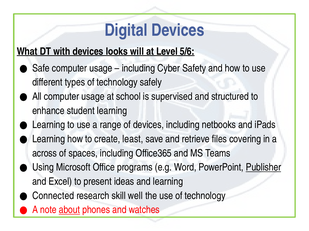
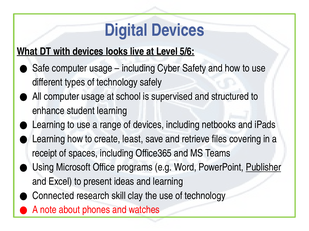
will: will -> live
across: across -> receipt
well: well -> clay
about underline: present -> none
